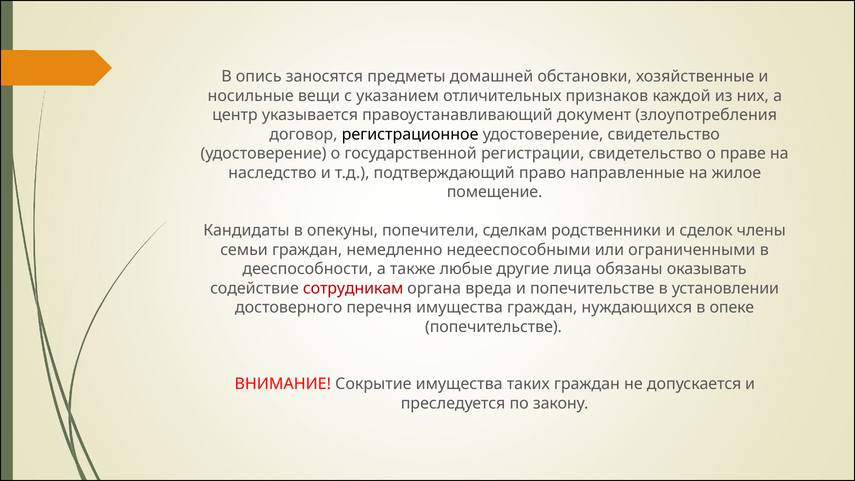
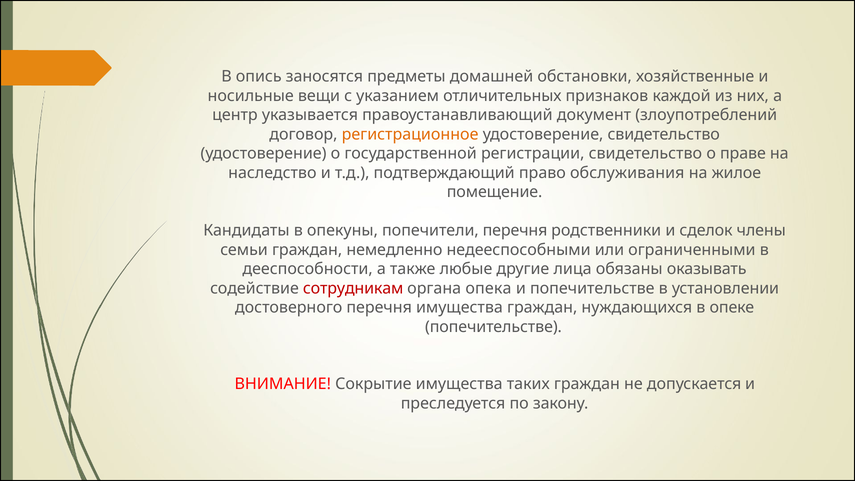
злоупотребления: злоупотребления -> злоупотреблений
регистрационное colour: black -> orange
направленные: направленные -> обслуживания
попечители сделкам: сделкам -> перечня
вреда: вреда -> опека
